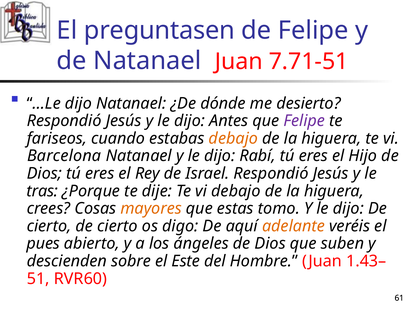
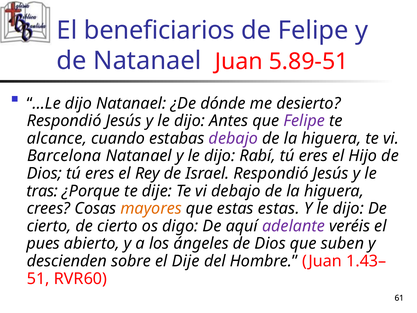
preguntasen: preguntasen -> beneficiarios
7.71-51: 7.71-51 -> 5.89-51
fariseos: fariseos -> alcance
debajo at (233, 138) colour: orange -> purple
estas tomo: tomo -> estas
adelante colour: orange -> purple
el Este: Este -> Dije
